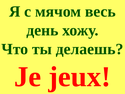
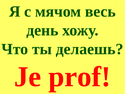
jeux: jeux -> prof
